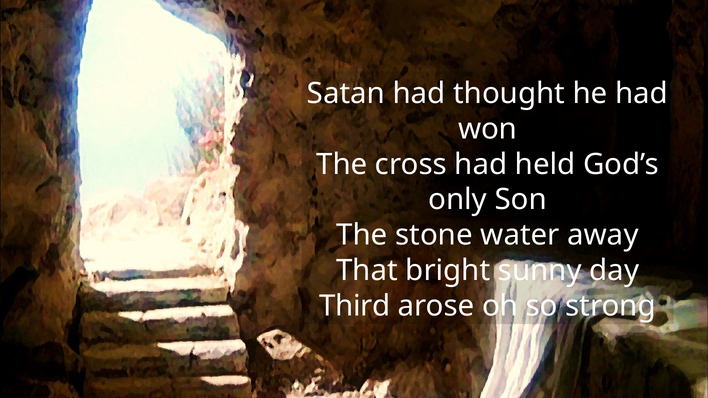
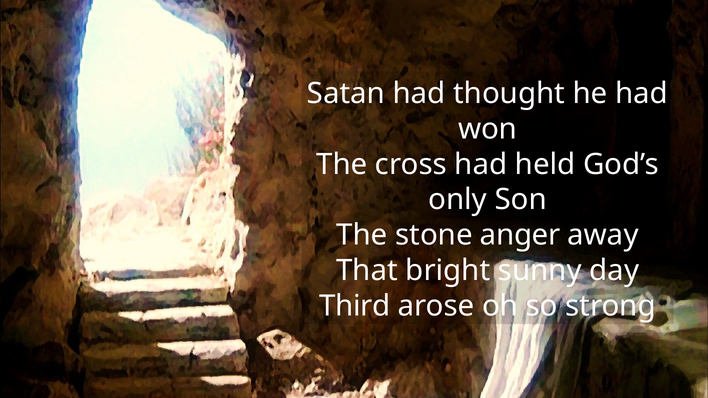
water: water -> anger
